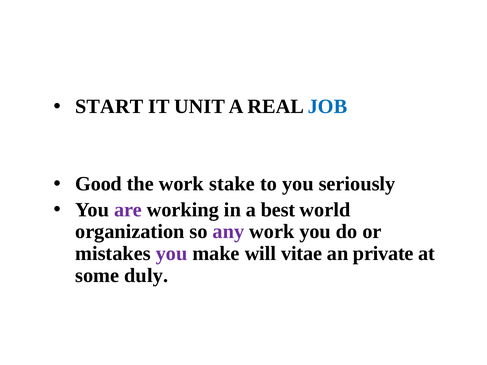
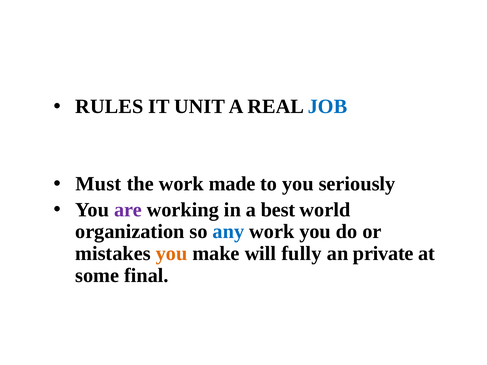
START: START -> RULES
Good: Good -> Must
stake: stake -> made
any colour: purple -> blue
you at (172, 254) colour: purple -> orange
vitae: vitae -> fully
duly: duly -> final
